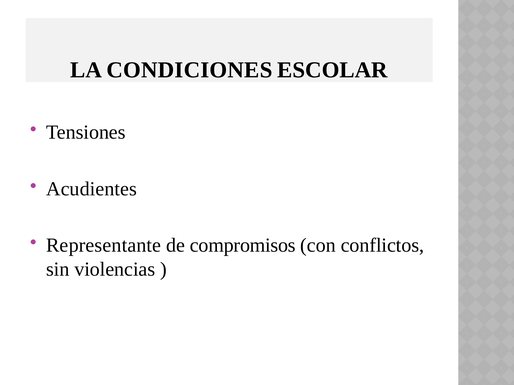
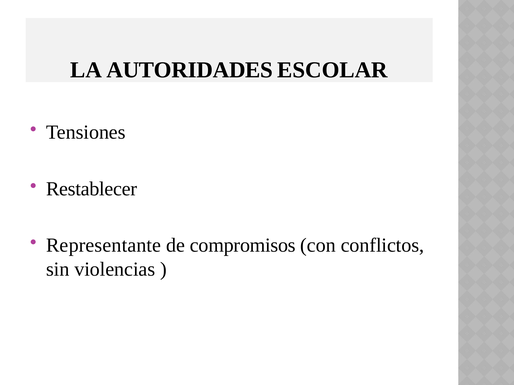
CONDICIONES: CONDICIONES -> AUTORIDADES
Acudientes: Acudientes -> Restablecer
